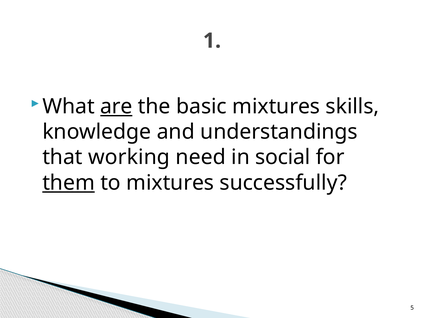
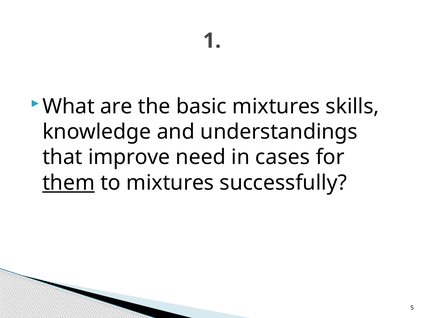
are underline: present -> none
working: working -> improve
social: social -> cases
